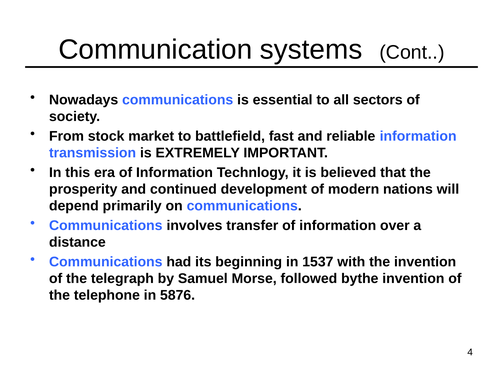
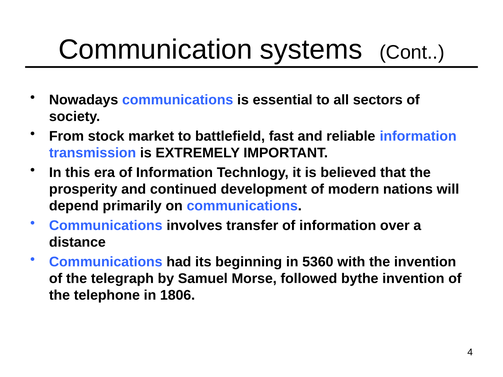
1537: 1537 -> 5360
5876: 5876 -> 1806
